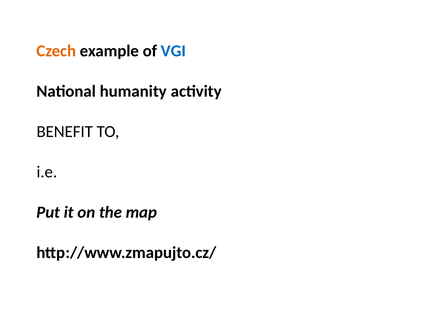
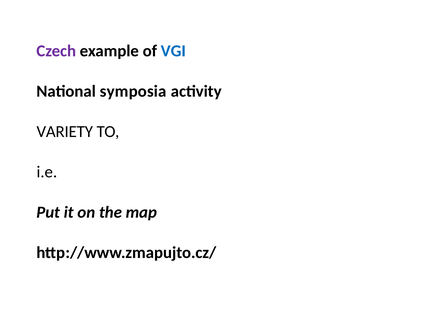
Czech colour: orange -> purple
humanity: humanity -> symposia
BENEFIT: BENEFIT -> VARIETY
